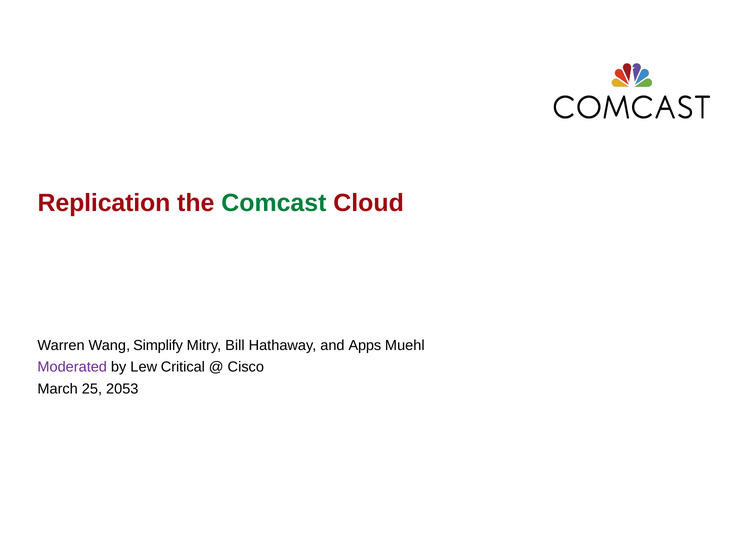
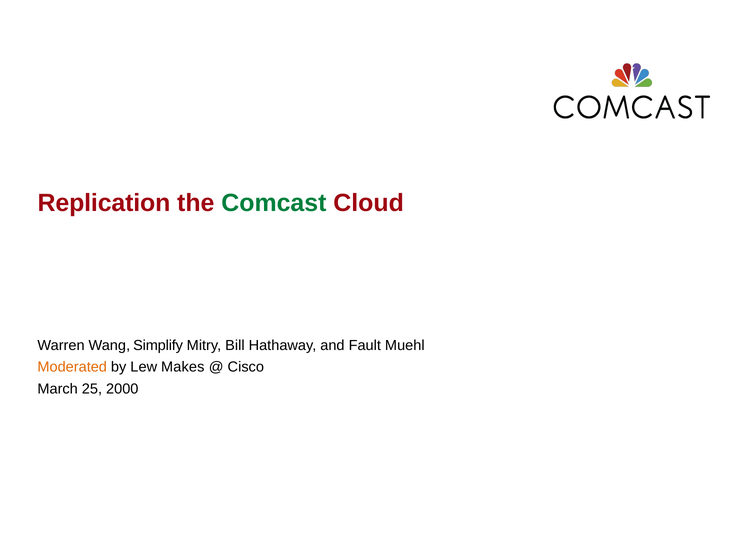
Apps: Apps -> Fault
Moderated colour: purple -> orange
Critical: Critical -> Makes
2053: 2053 -> 2000
